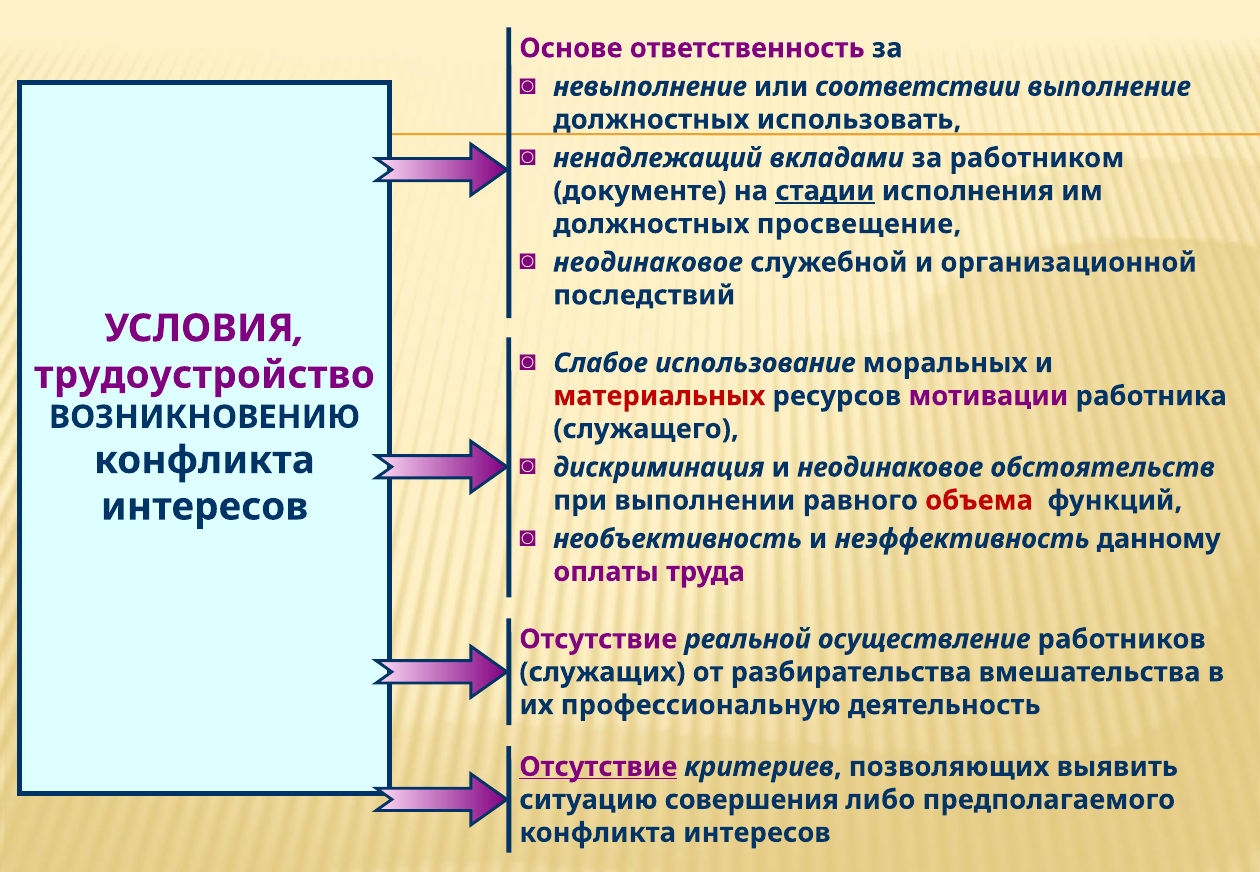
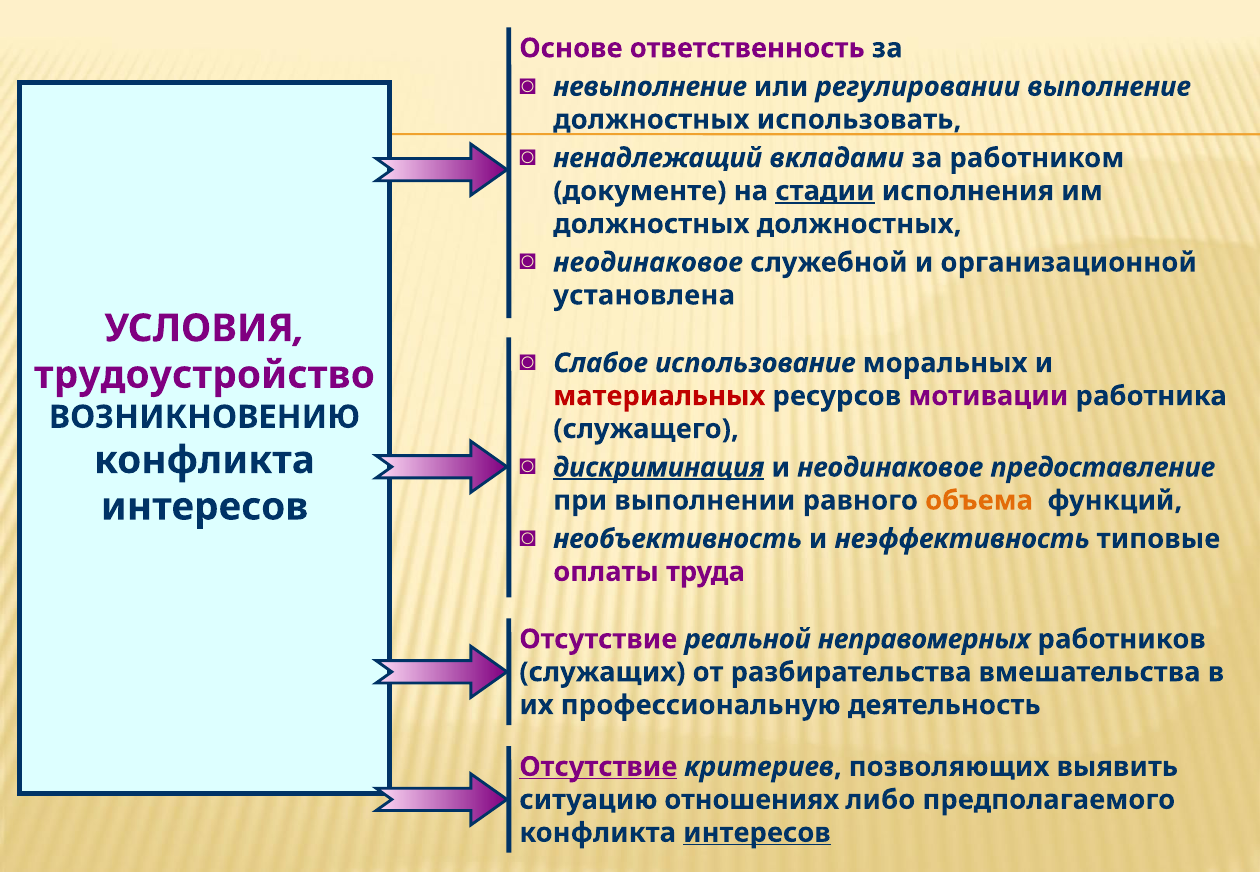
соответствии: соответствии -> регулировании
должностных просвещение: просвещение -> должностных
последствий: последствий -> установлена
дискриминация underline: none -> present
обстоятельств: обстоятельств -> предоставление
объема colour: red -> orange
данному: данному -> типовые
осуществление: осуществление -> неправомерных
совершения: совершения -> отношениях
интересов at (757, 833) underline: none -> present
